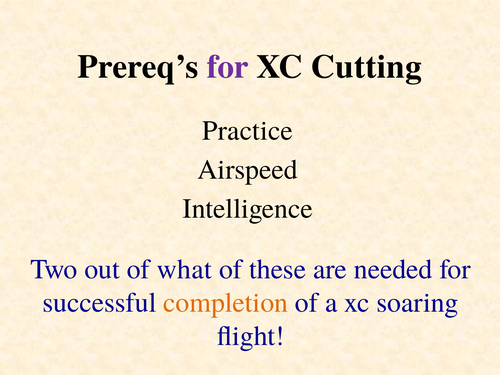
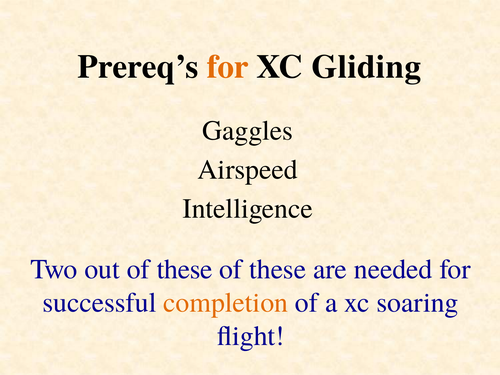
for at (228, 67) colour: purple -> orange
Cutting: Cutting -> Gliding
Practice: Practice -> Gaggles
out of what: what -> these
